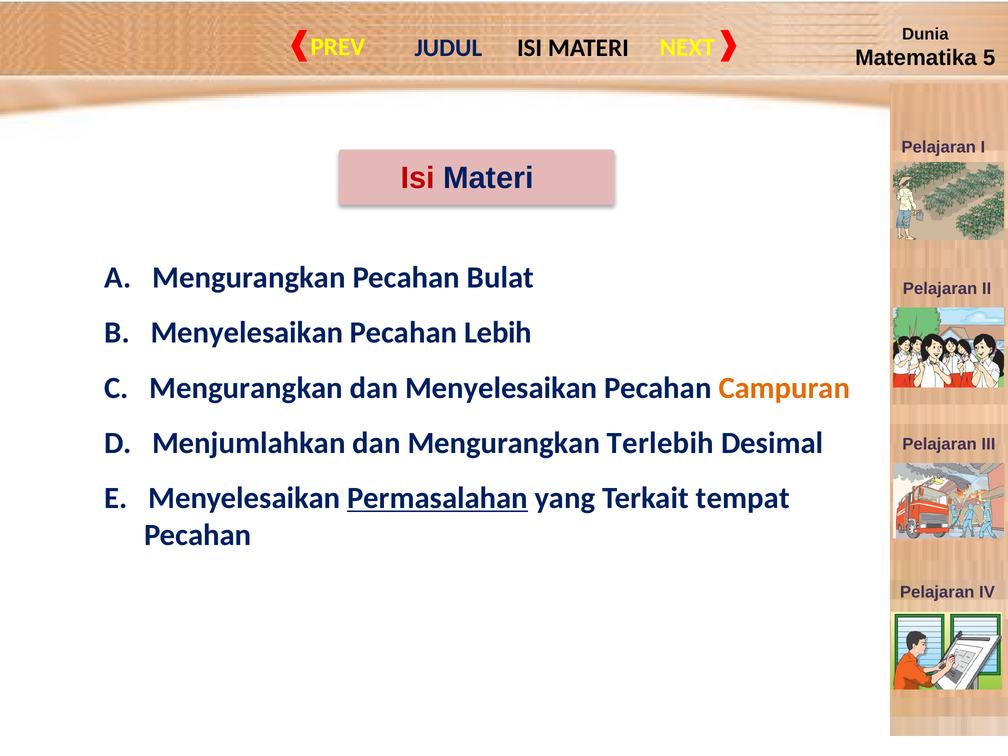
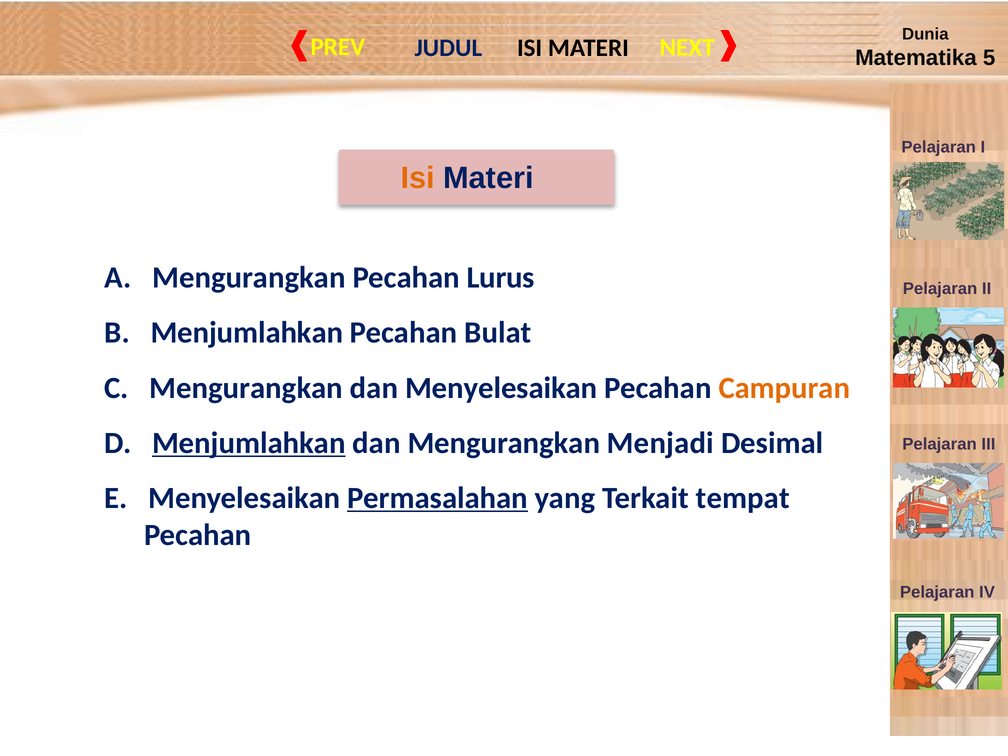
Isi at (418, 178) colour: red -> orange
Bulat: Bulat -> Lurus
B Menyelesaikan: Menyelesaikan -> Menjumlahkan
Lebih: Lebih -> Bulat
Menjumlahkan at (249, 443) underline: none -> present
Terlebih: Terlebih -> Menjadi
